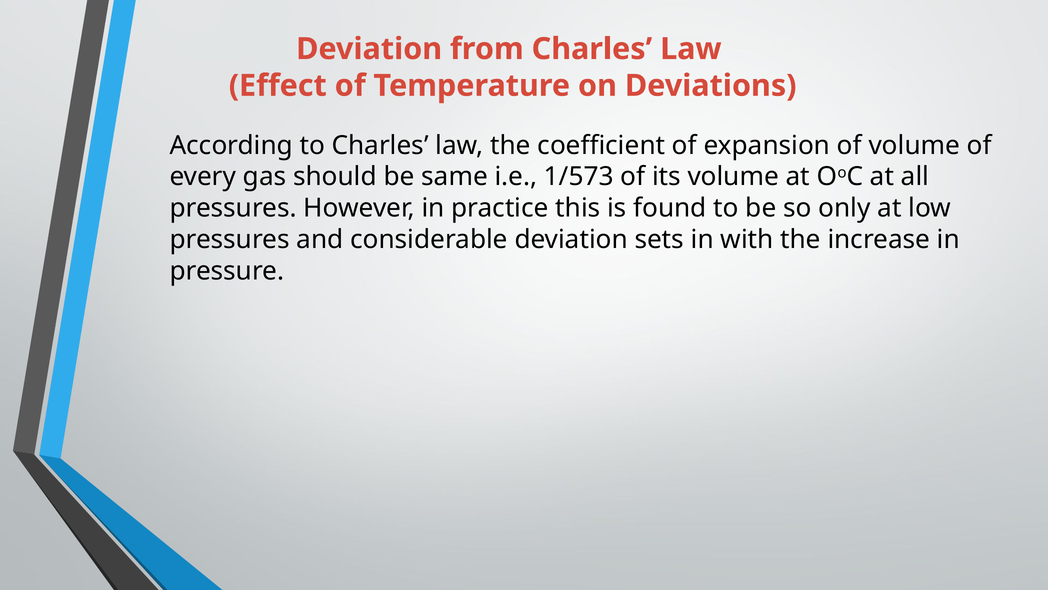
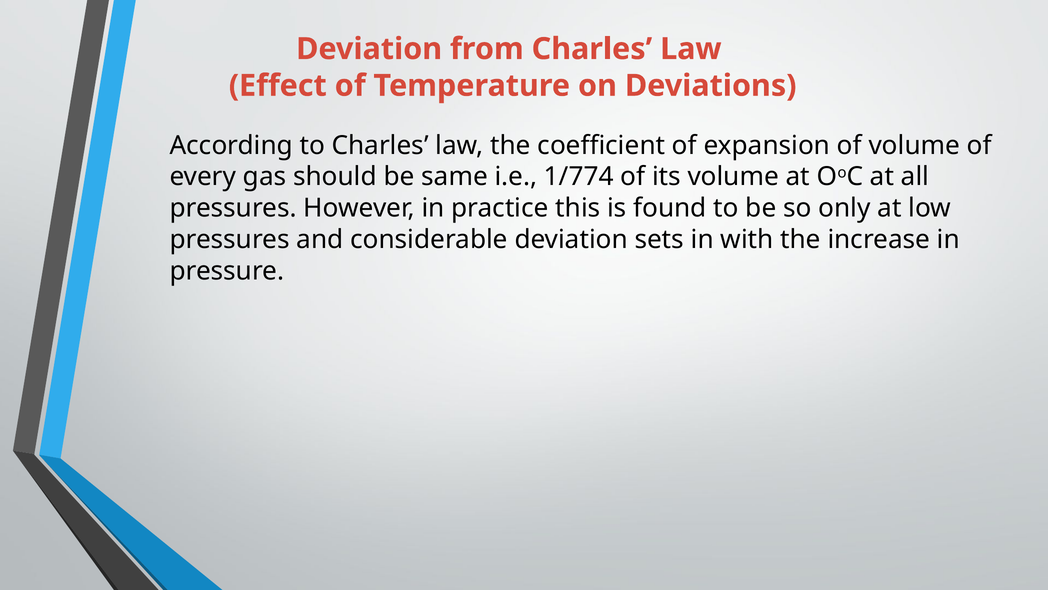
1/573: 1/573 -> 1/774
